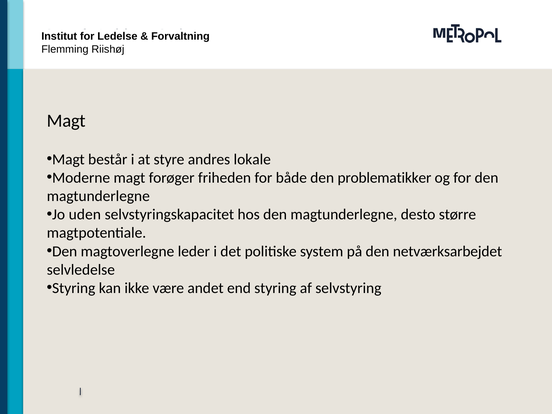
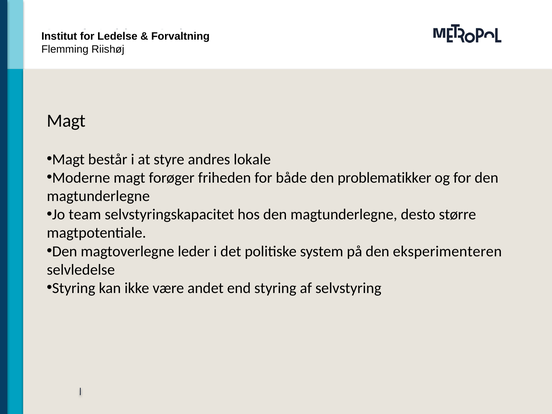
uden: uden -> team
netværksarbejdet: netværksarbejdet -> eksperimenteren
